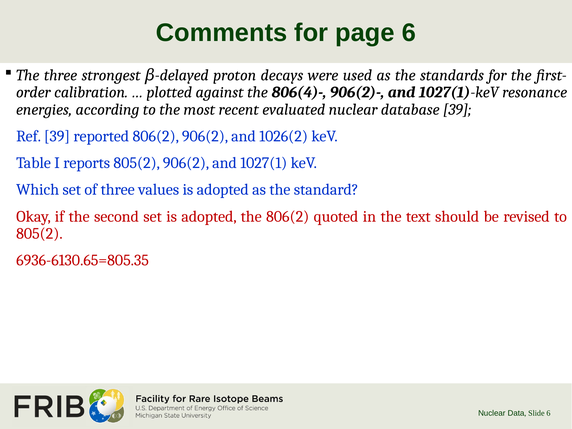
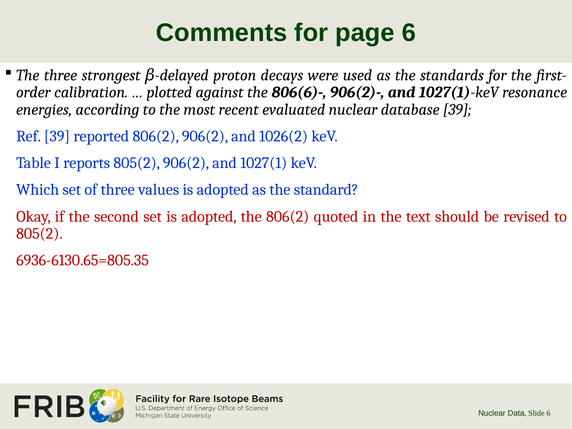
806(4)-: 806(4)- -> 806(6)-
